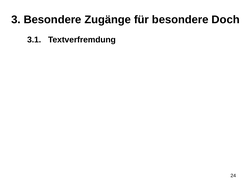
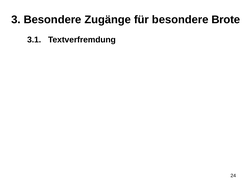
Doch: Doch -> Brote
